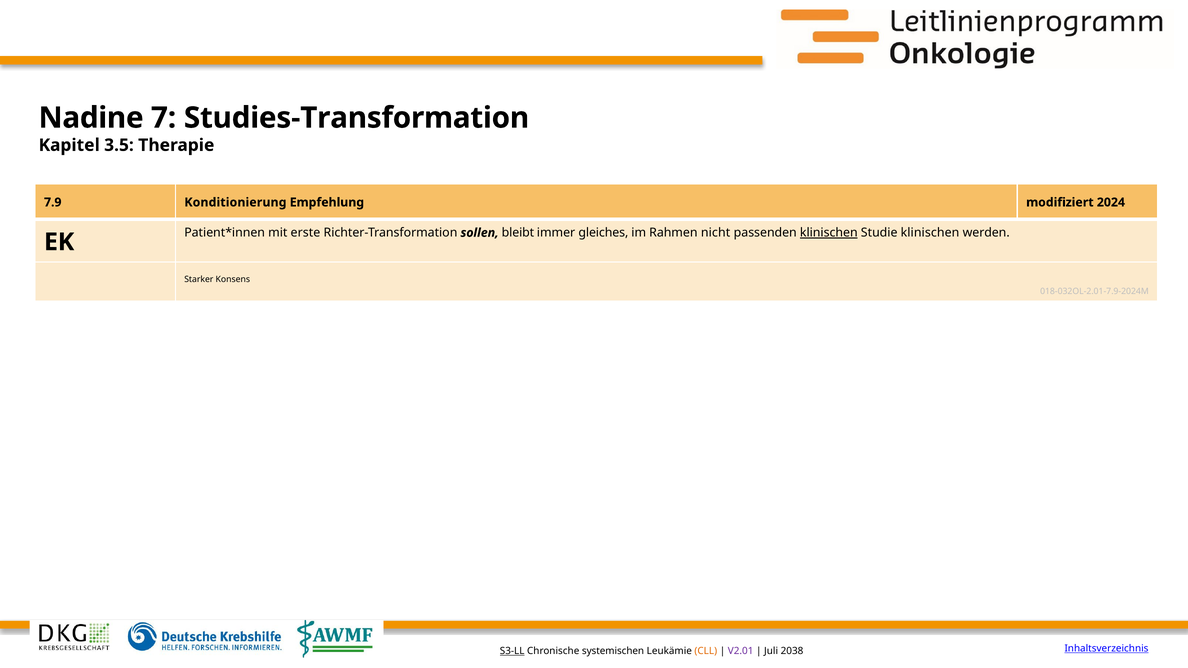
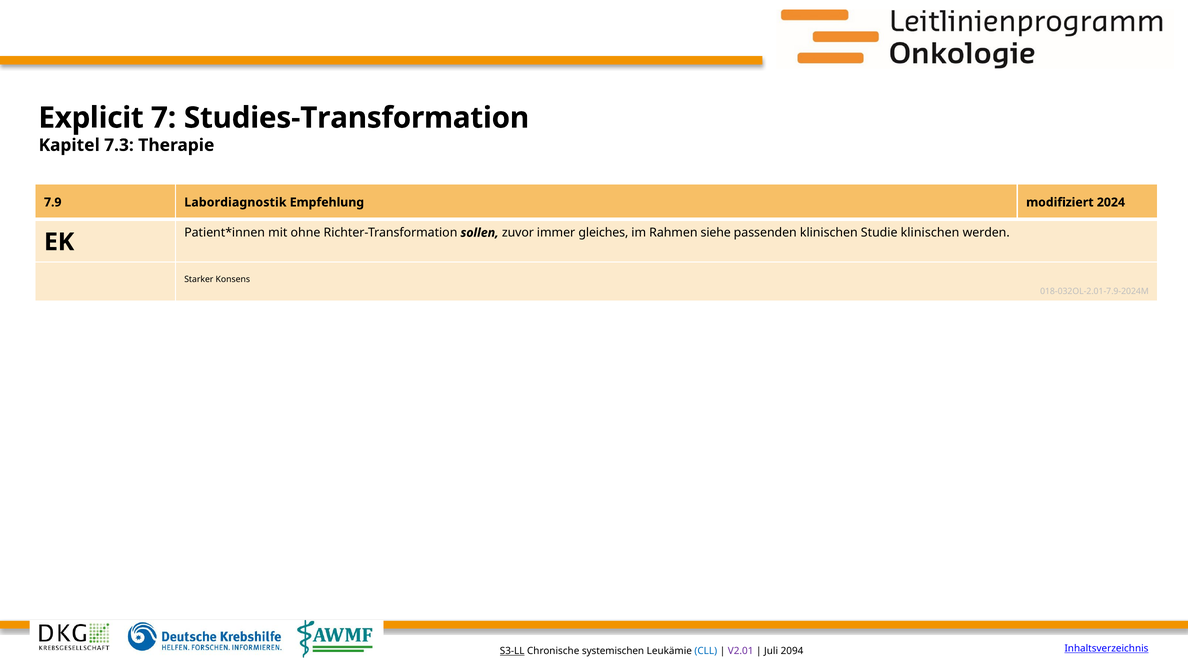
Nadine: Nadine -> Explicit
3.5: 3.5 -> 7.3
Konditionierung: Konditionierung -> Labordiagnostik
erste: erste -> ohne
bleibt: bleibt -> zuvor
nicht: nicht -> siehe
klinischen at (829, 233) underline: present -> none
CLL colour: orange -> blue
2038: 2038 -> 2094
